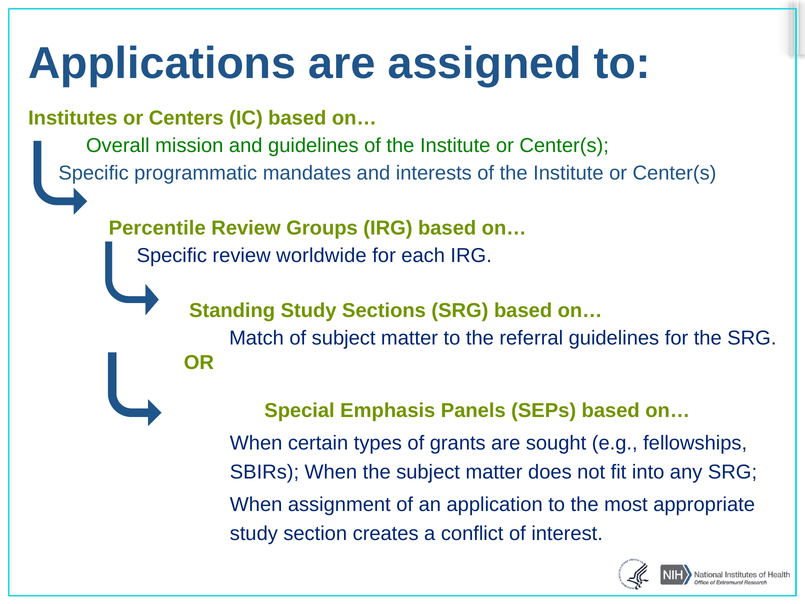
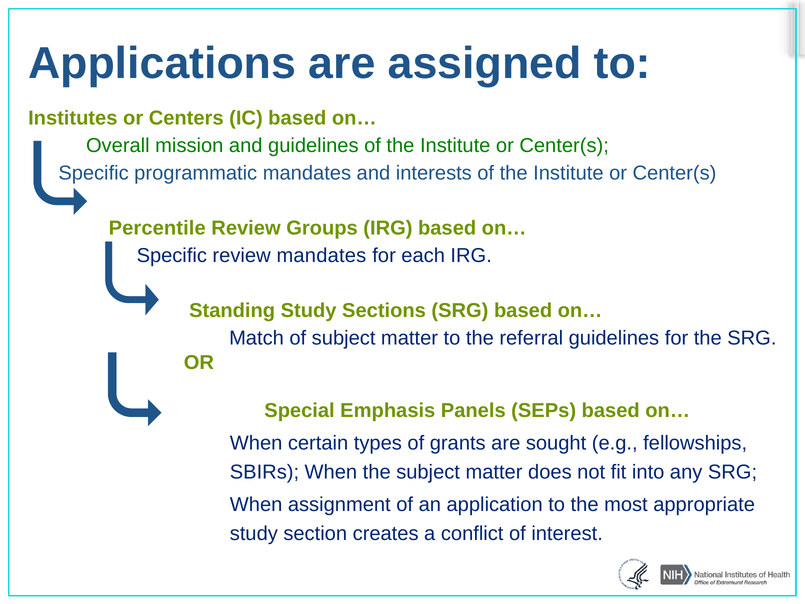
review worldwide: worldwide -> mandates
